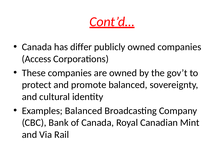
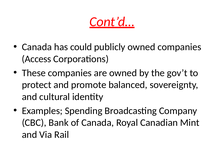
differ: differ -> could
Examples Balanced: Balanced -> Spending
